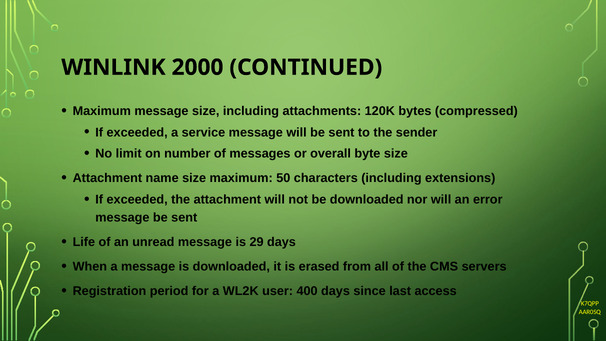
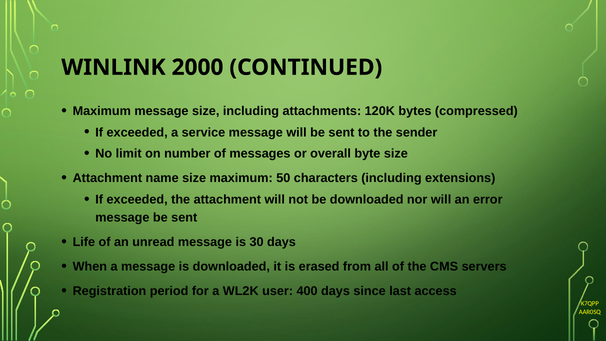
29: 29 -> 30
